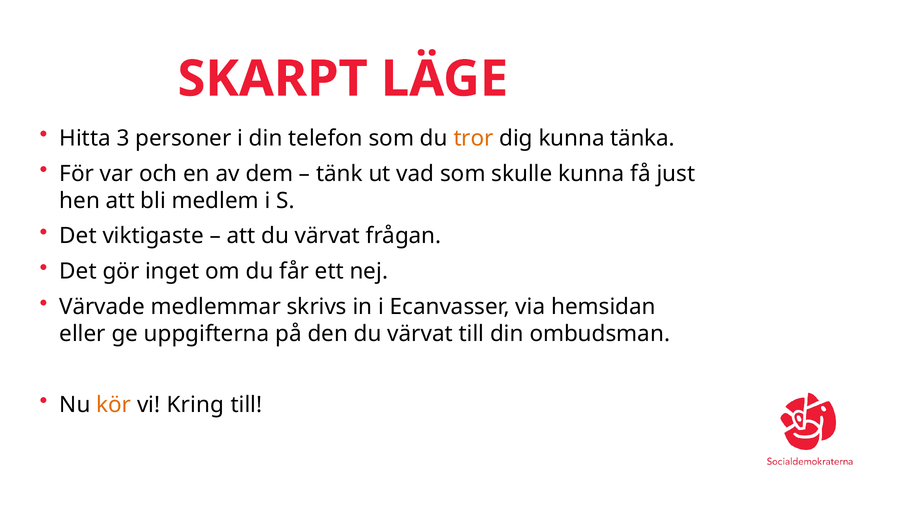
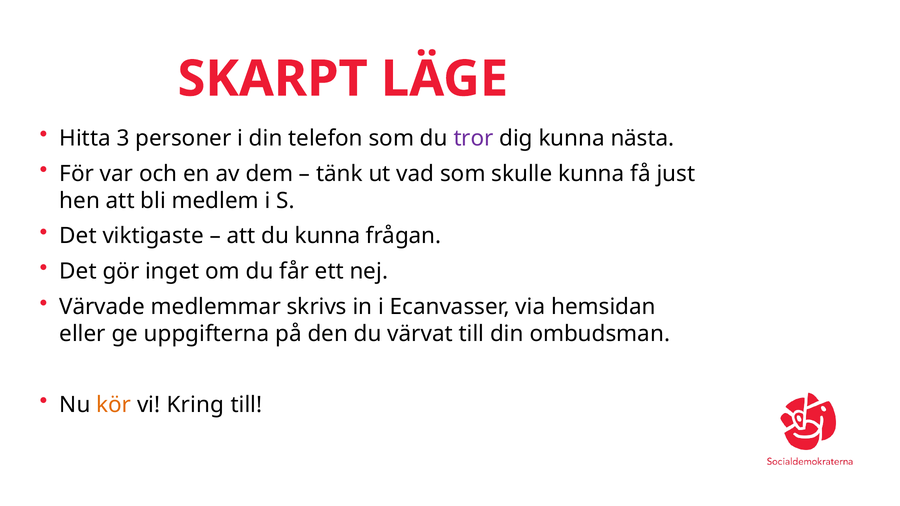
tror colour: orange -> purple
tänka: tänka -> nästa
att du värvat: värvat -> kunna
